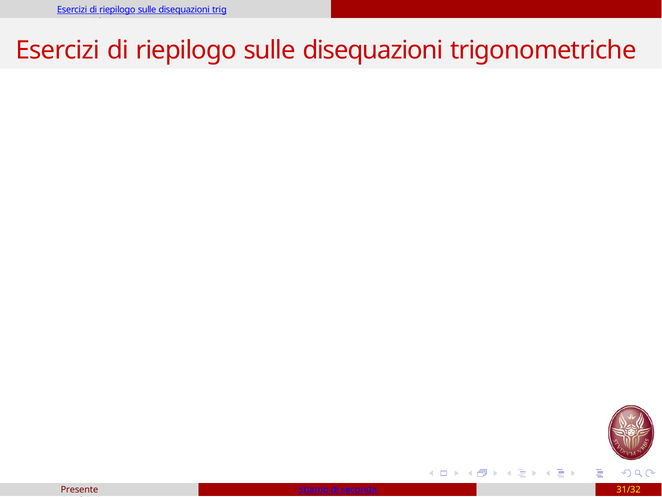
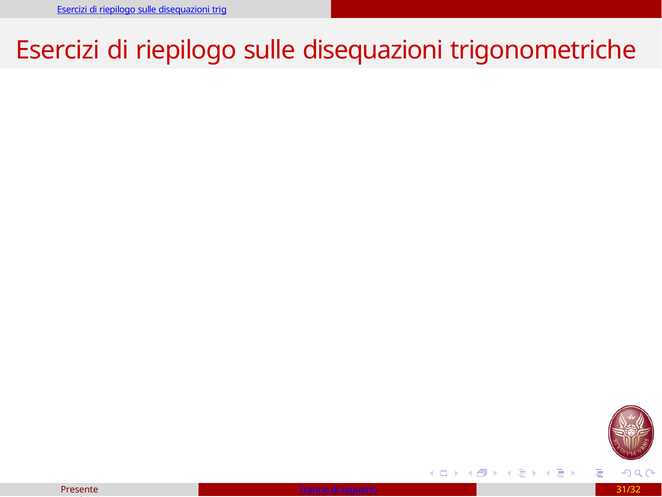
Stiamo: Stiamo -> Tranne
seconda: seconda -> seguenti
